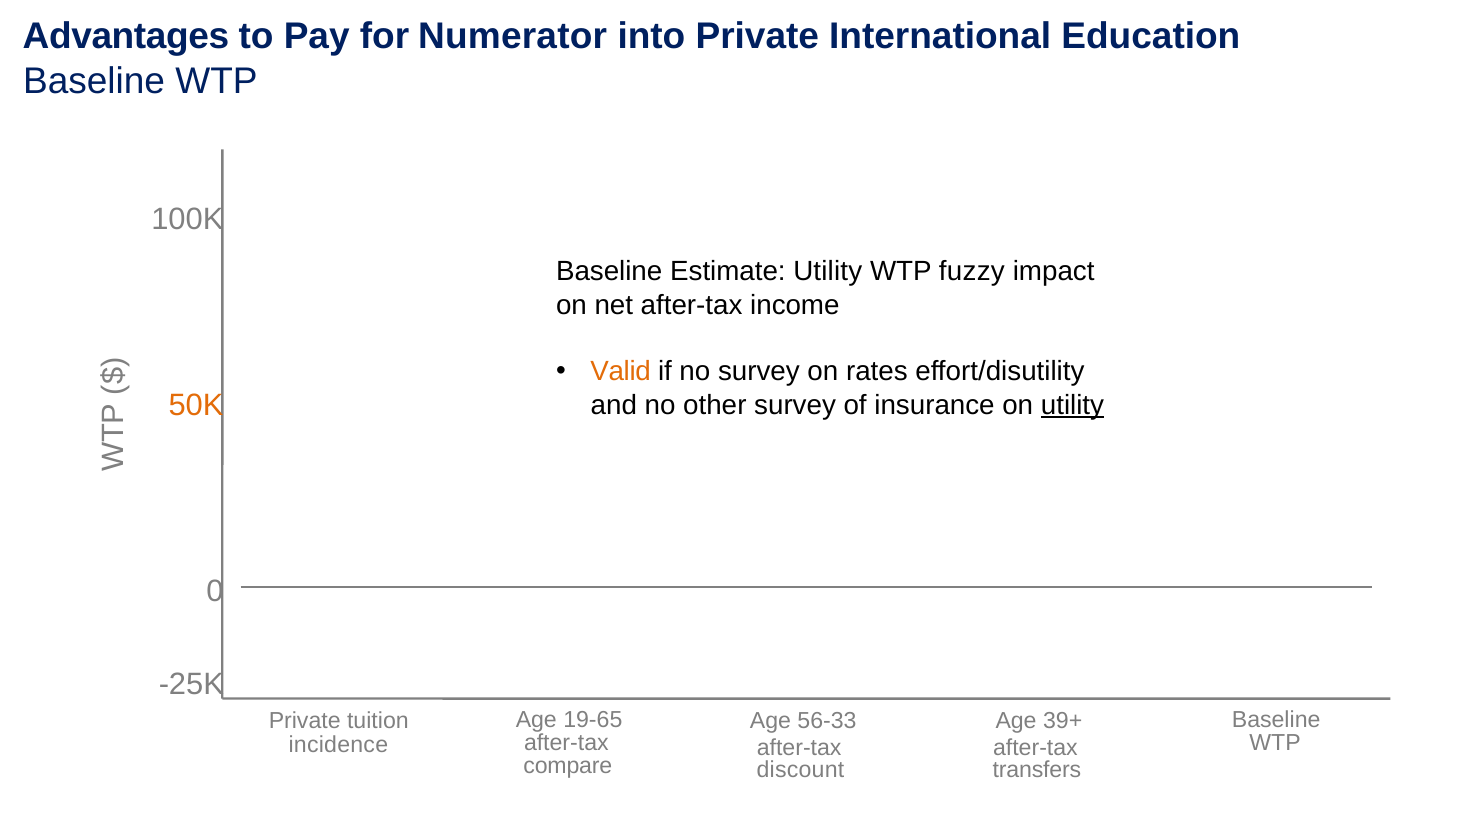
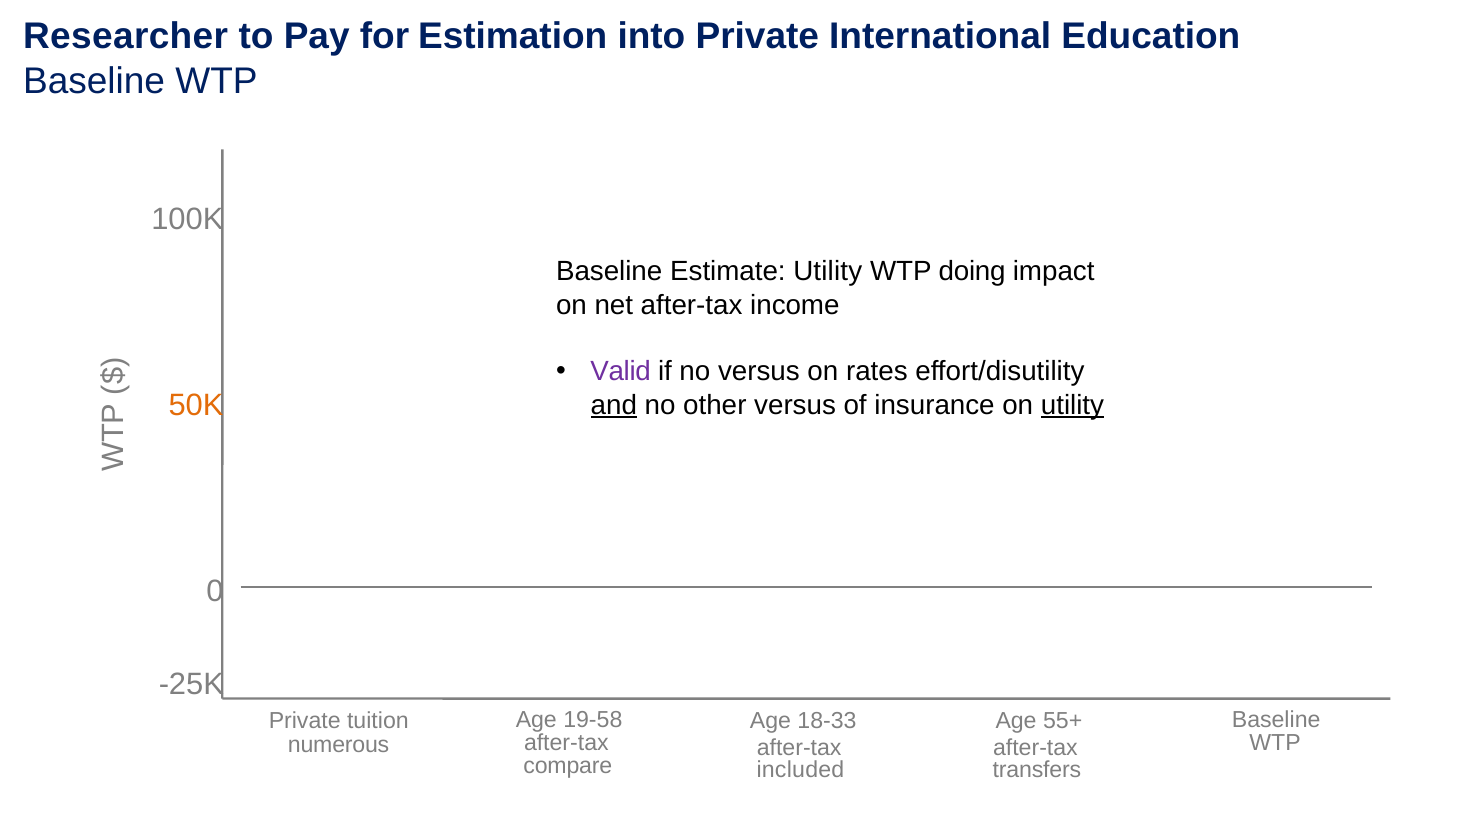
Advantages: Advantages -> Researcher
Numerator: Numerator -> Estimation
fuzzy: fuzzy -> doing
Valid colour: orange -> purple
no survey: survey -> versus
and underline: none -> present
other survey: survey -> versus
19-65: 19-65 -> 19-58
56-33: 56-33 -> 18-33
39+: 39+ -> 55+
incidence: incidence -> numerous
discount: discount -> included
